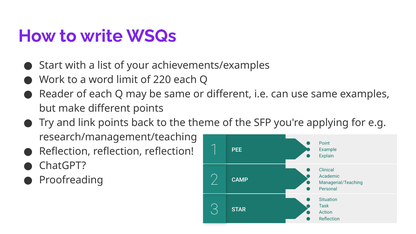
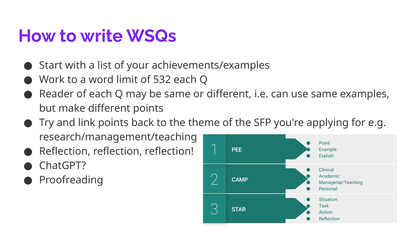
220: 220 -> 532
